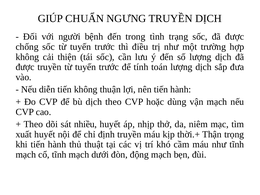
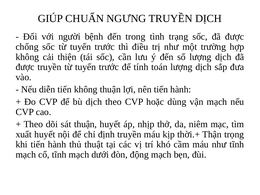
sát nhiều: nhiều -> thuận
